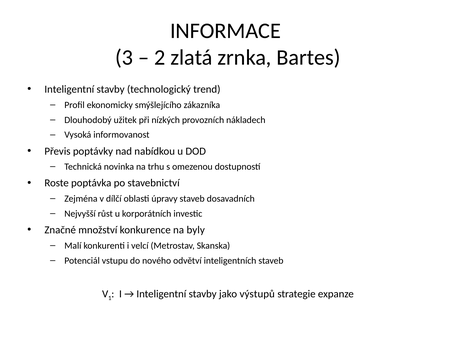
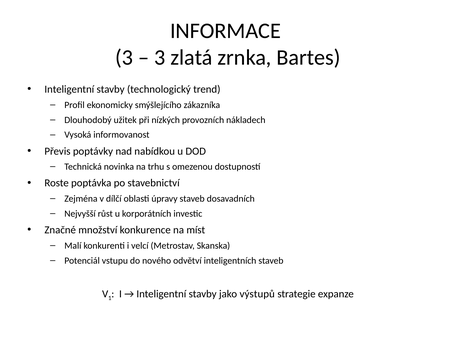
2 at (160, 57): 2 -> 3
byly: byly -> míst
